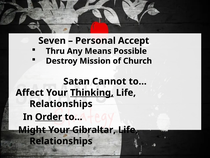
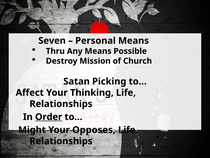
Personal Accept: Accept -> Means
Cannot: Cannot -> Picking
Thinking underline: present -> none
Gibraltar: Gibraltar -> Opposes
